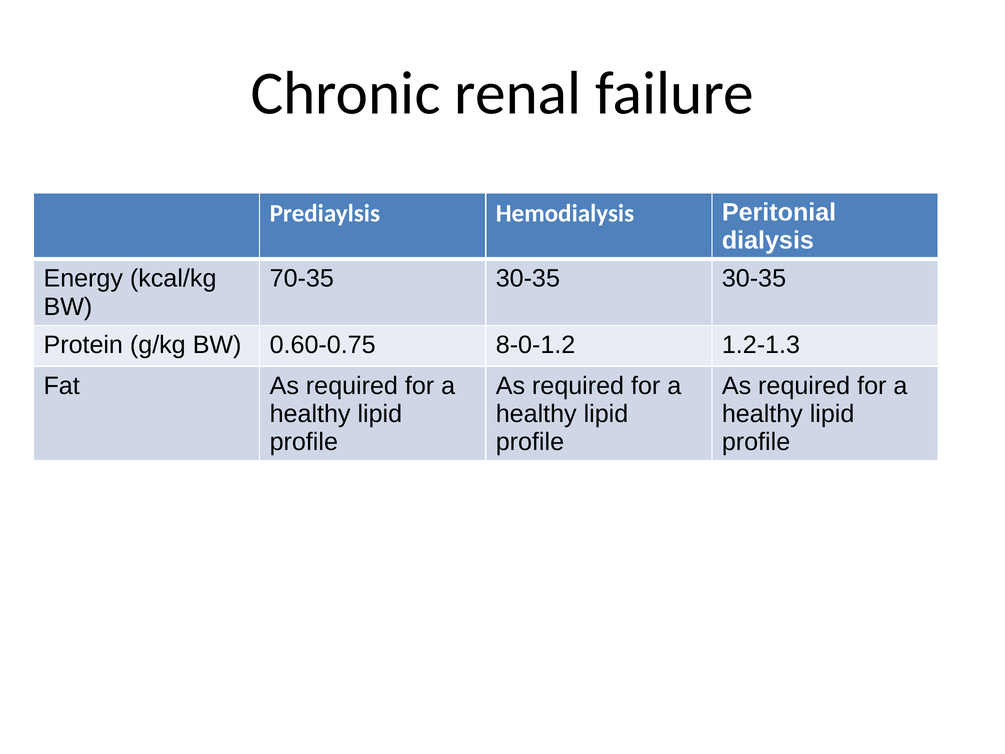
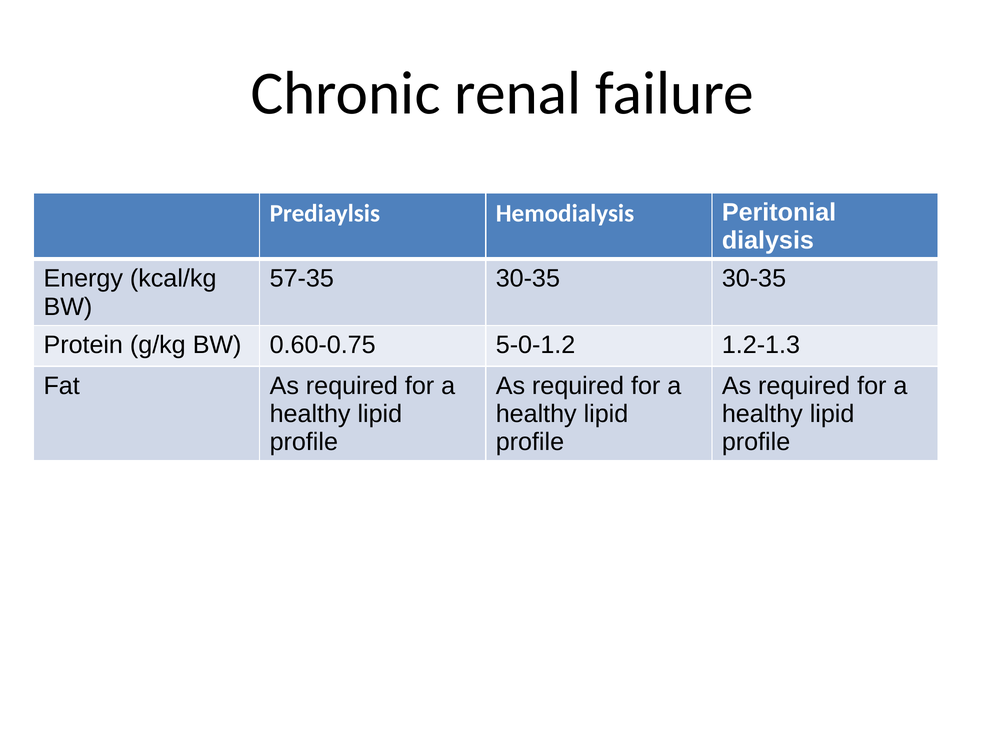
70-35: 70-35 -> 57-35
8-0-1.2: 8-0-1.2 -> 5-0-1.2
